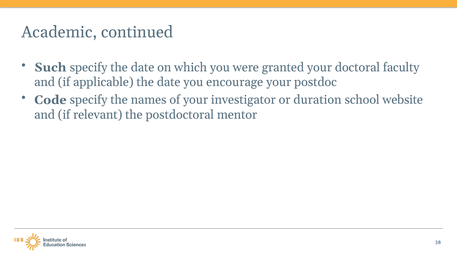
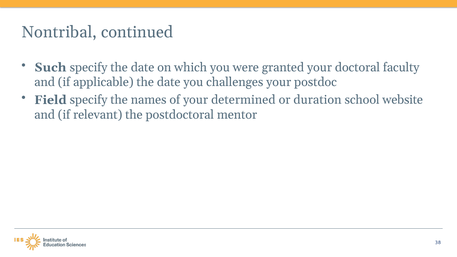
Academic: Academic -> Nontribal
encourage: encourage -> challenges
Code: Code -> Field
investigator: investigator -> determined
